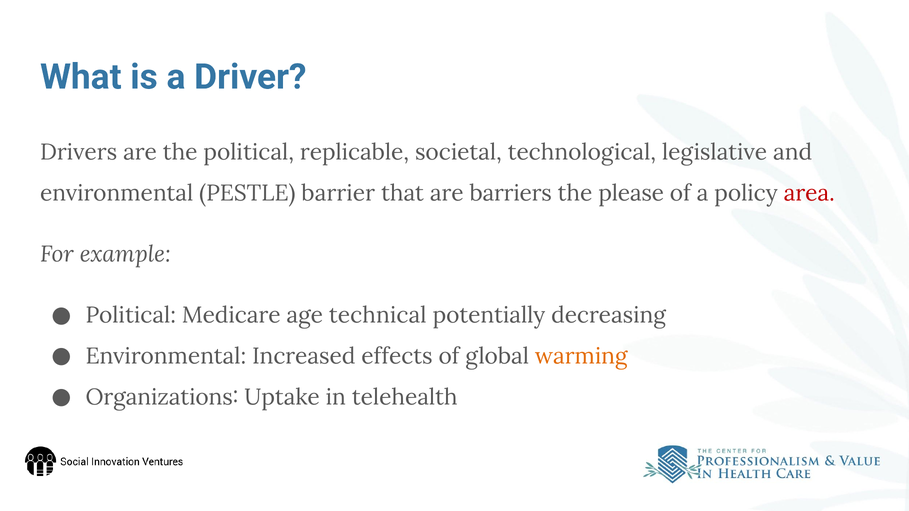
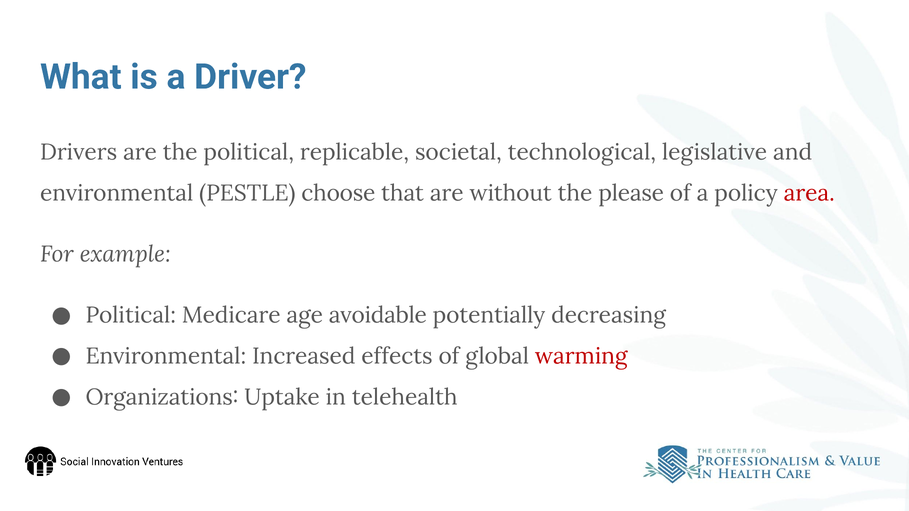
barrier: barrier -> choose
barriers: barriers -> without
technical: technical -> avoidable
warming colour: orange -> red
